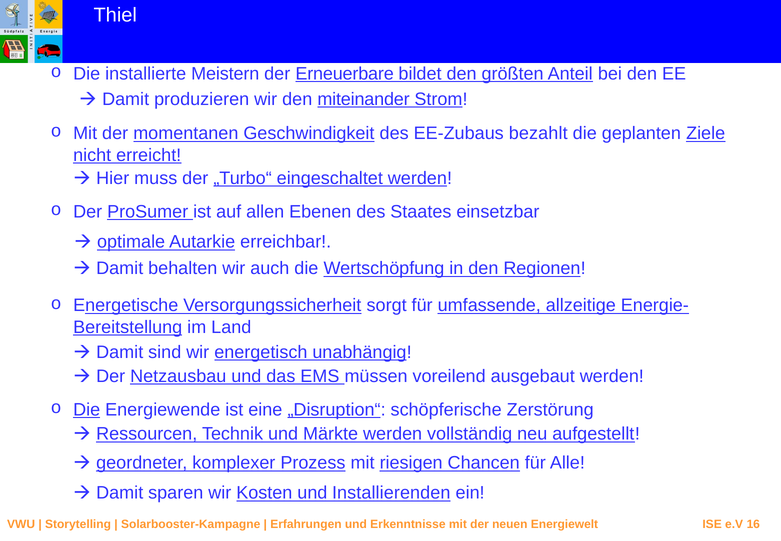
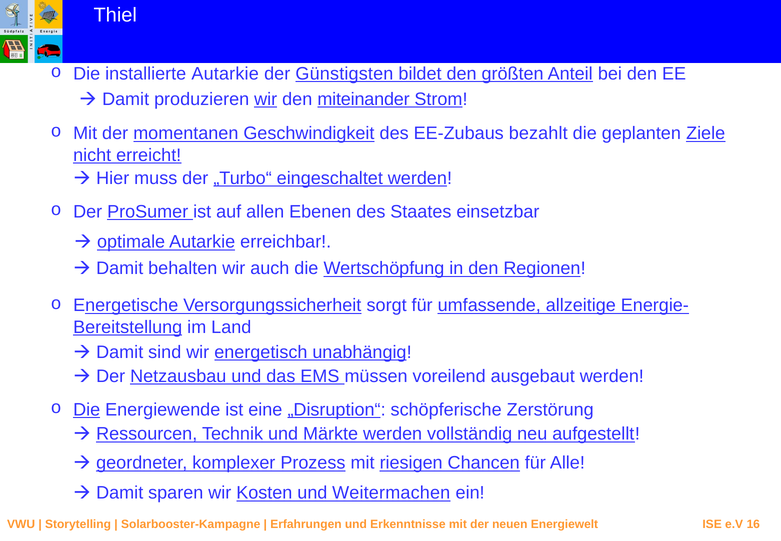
installierte Meistern: Meistern -> Autarkie
Erneuerbare: Erneuerbare -> Günstigsten
wir at (266, 99) underline: none -> present
Installierenden: Installierenden -> Weitermachen
